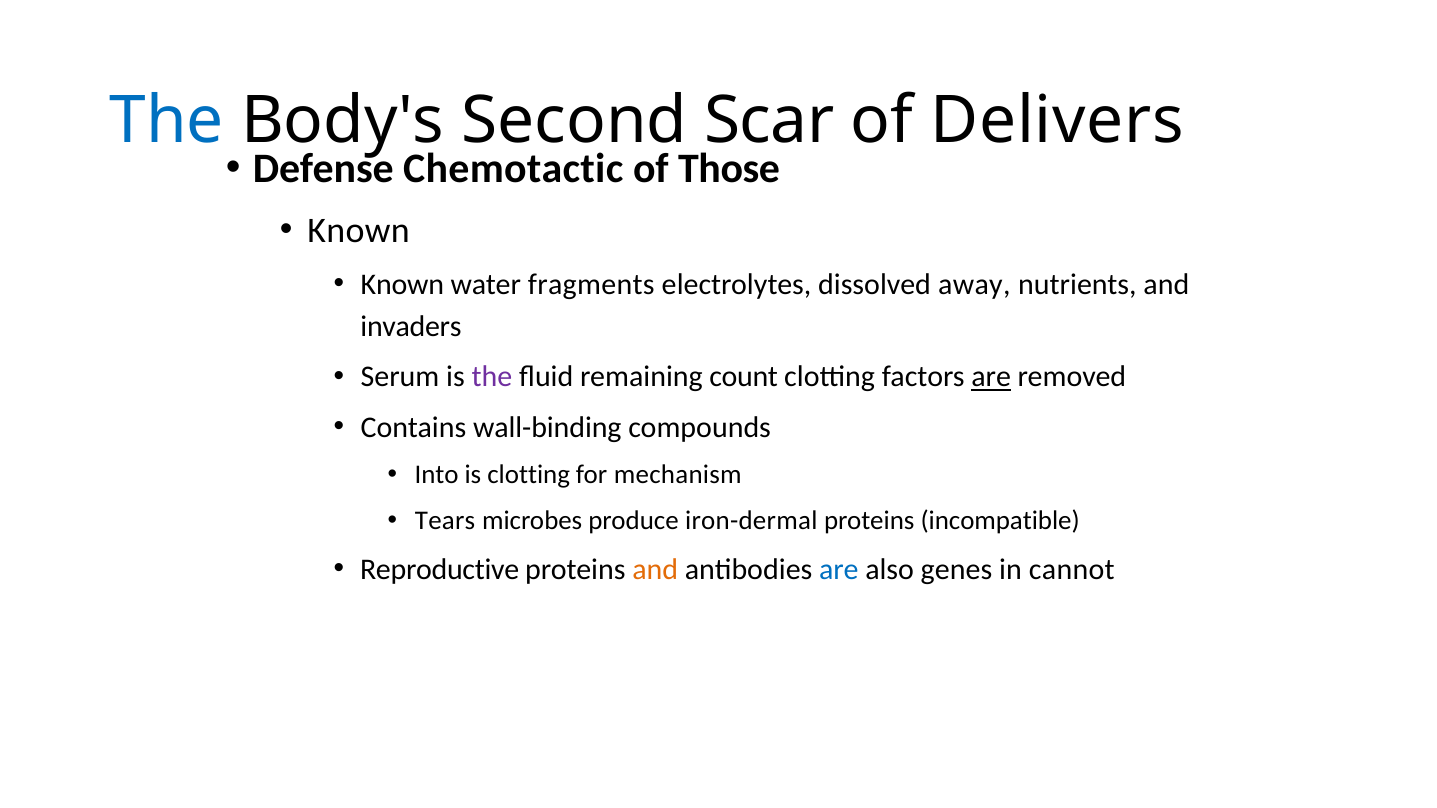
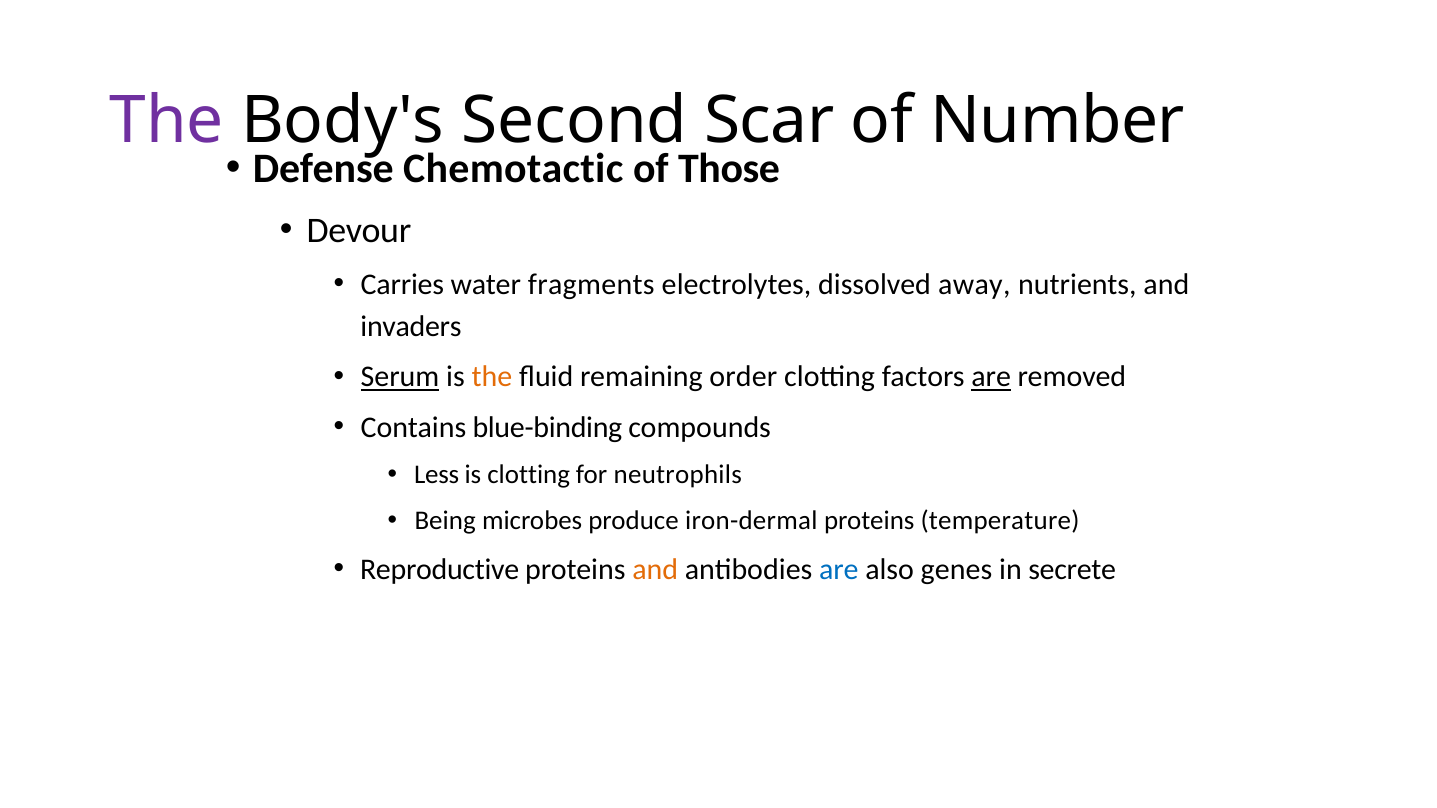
The at (167, 121) colour: blue -> purple
Delivers: Delivers -> Number
Known at (359, 231): Known -> Devour
Known at (402, 284): Known -> Carries
Serum underline: none -> present
the at (492, 377) colour: purple -> orange
count: count -> order
wall-binding: wall-binding -> blue-binding
Into: Into -> Less
mechanism: mechanism -> neutrophils
Tears: Tears -> Being
incompatible: incompatible -> temperature
cannot: cannot -> secrete
